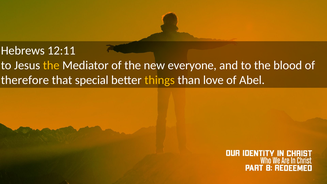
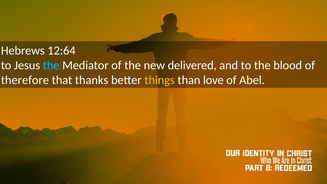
12:11: 12:11 -> 12:64
the at (51, 65) colour: yellow -> light blue
everyone: everyone -> delivered
special: special -> thanks
